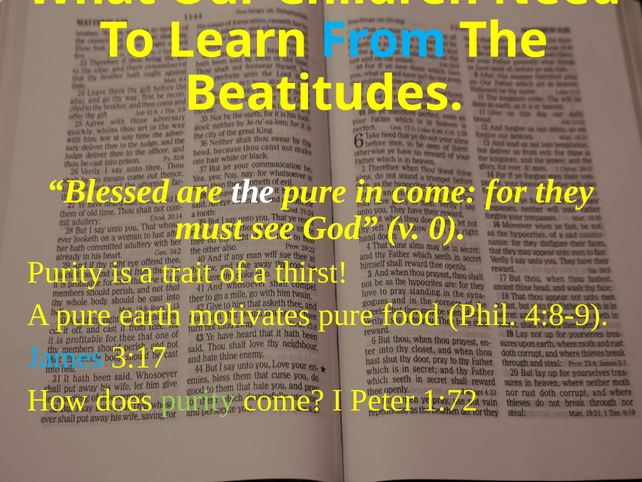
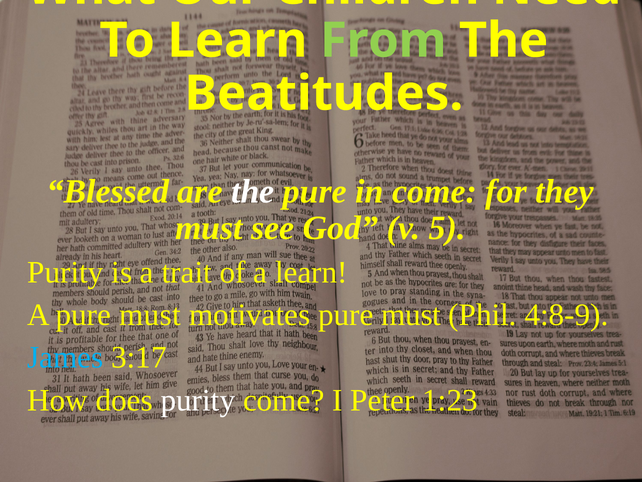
From colour: light blue -> light green
0: 0 -> 5
a thirst: thirst -> learn
A pure earth: earth -> must
motivates pure food: food -> must
purity at (198, 400) colour: light green -> white
1:72: 1:72 -> 1:23
